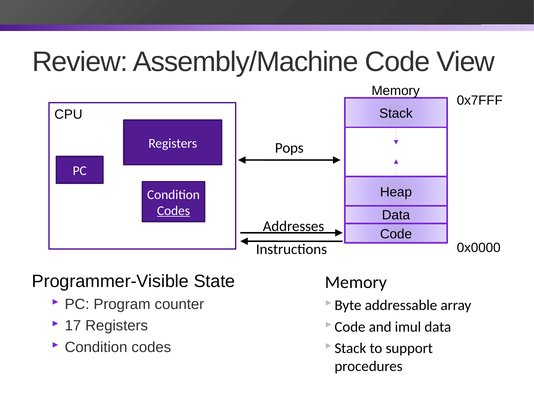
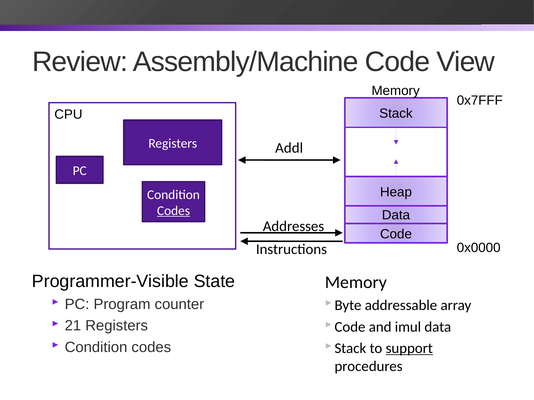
Pops: Pops -> Addl
17: 17 -> 21
support underline: none -> present
